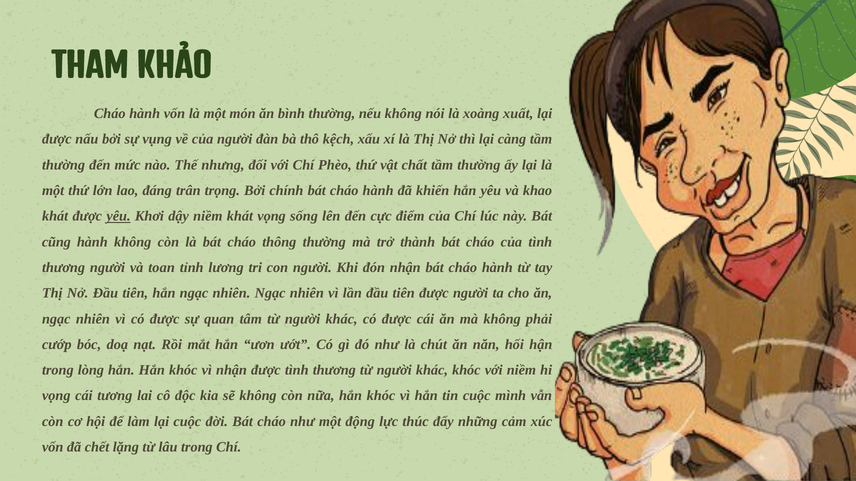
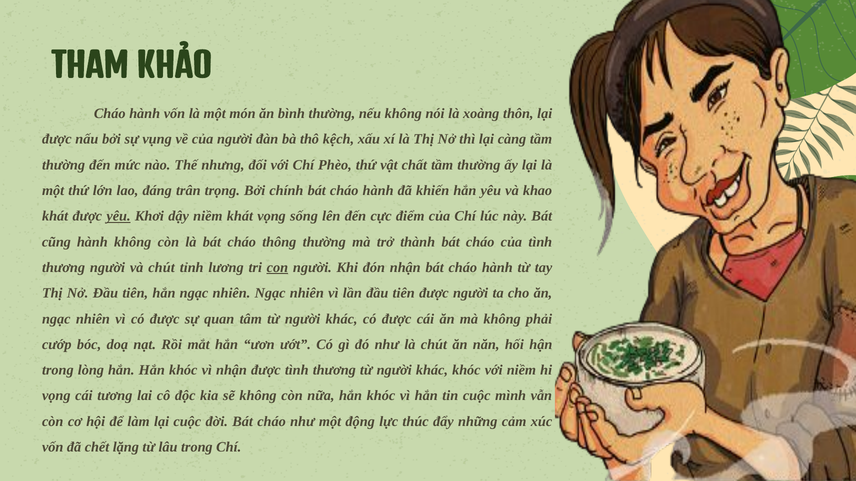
xuất: xuất -> thôn
và toan: toan -> chút
con underline: none -> present
